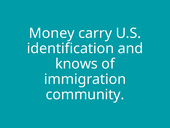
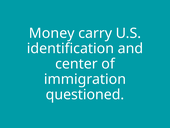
knows: knows -> center
community: community -> questioned
